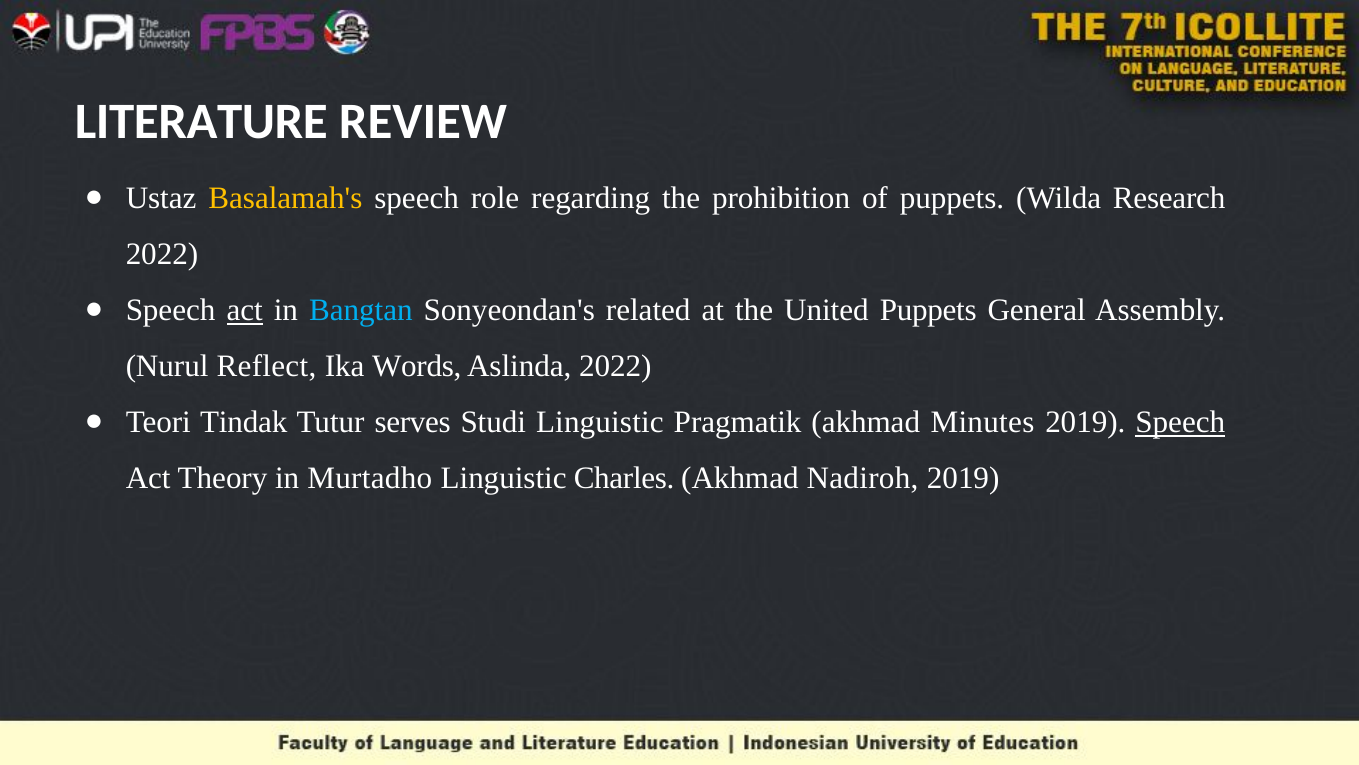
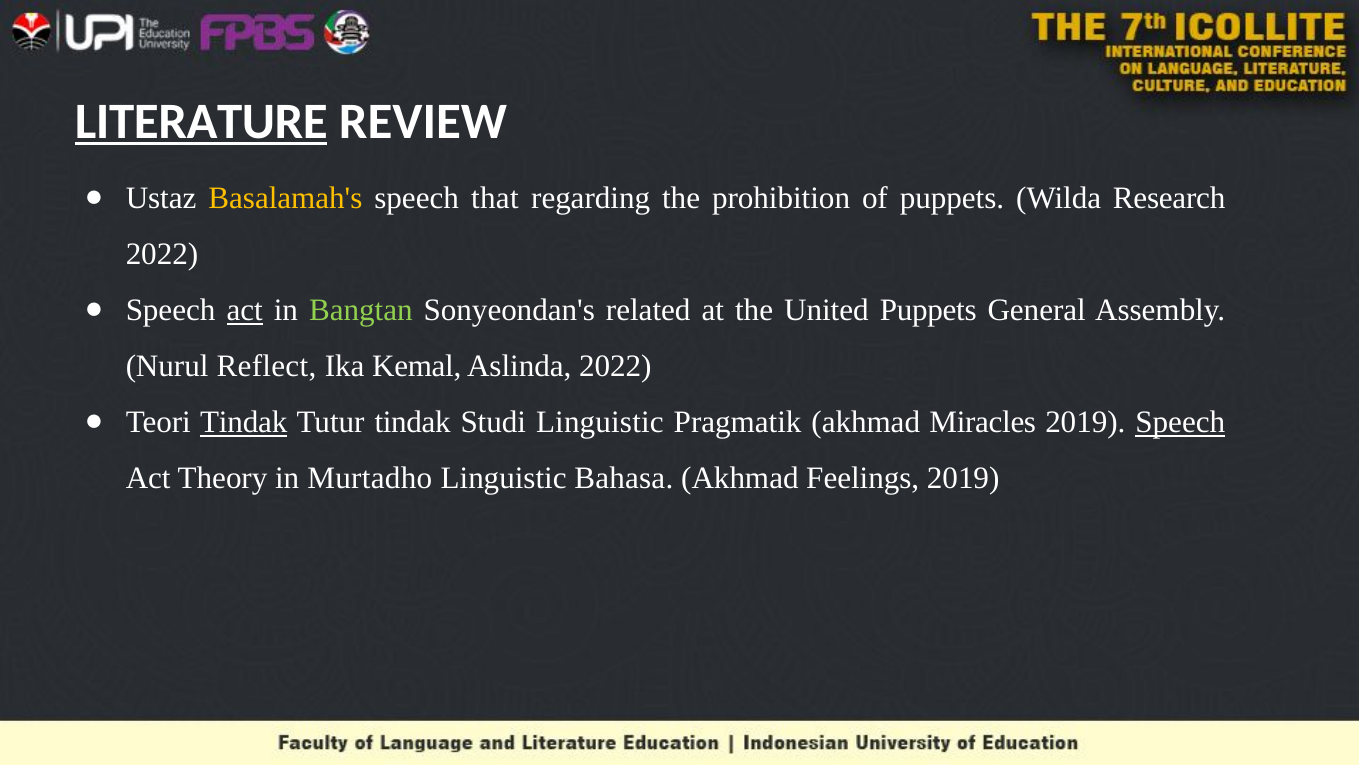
LITERATURE underline: none -> present
role: role -> that
Bangtan colour: light blue -> light green
Words: Words -> Kemal
Tindak at (244, 422) underline: none -> present
Tutur serves: serves -> tindak
Minutes: Minutes -> Miracles
Charles: Charles -> Bahasa
Nadiroh: Nadiroh -> Feelings
